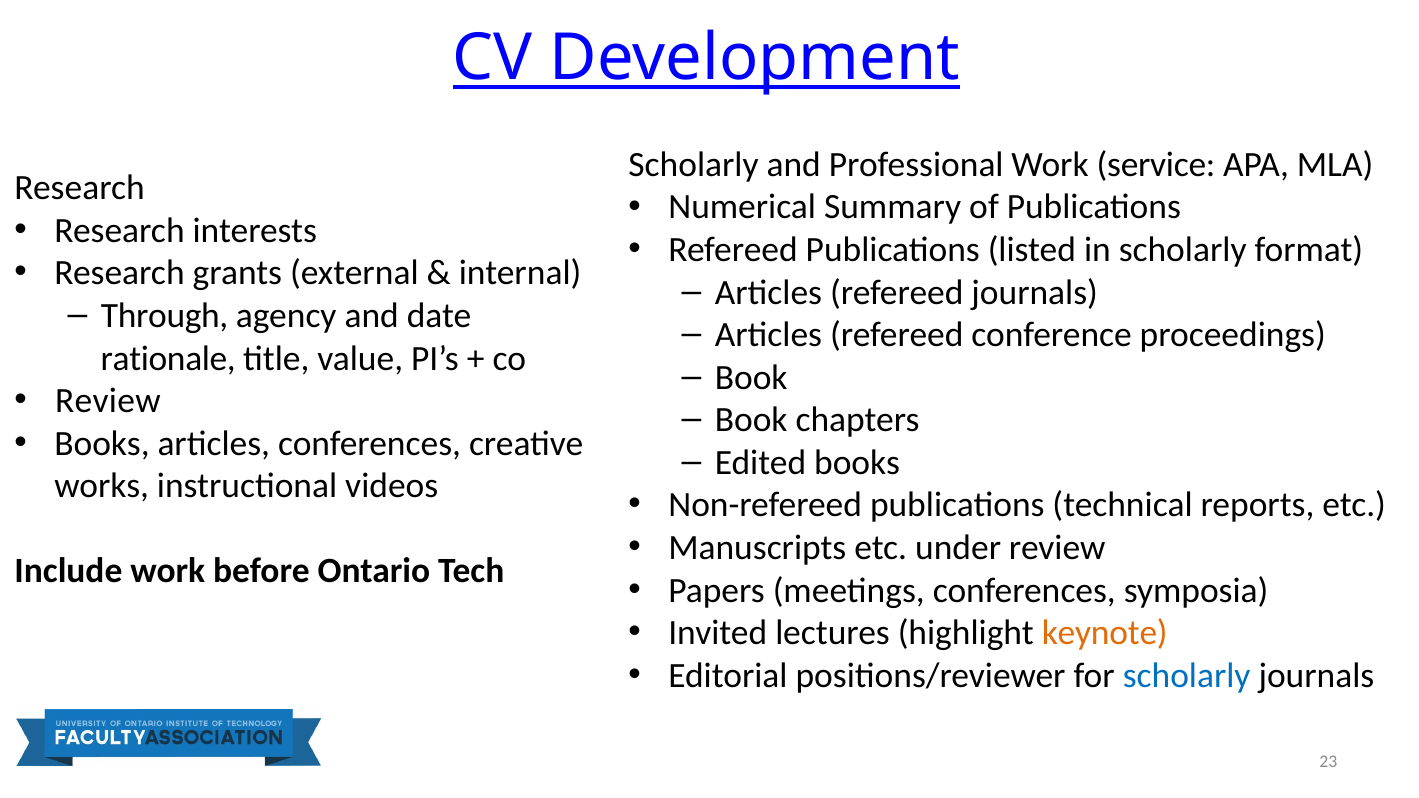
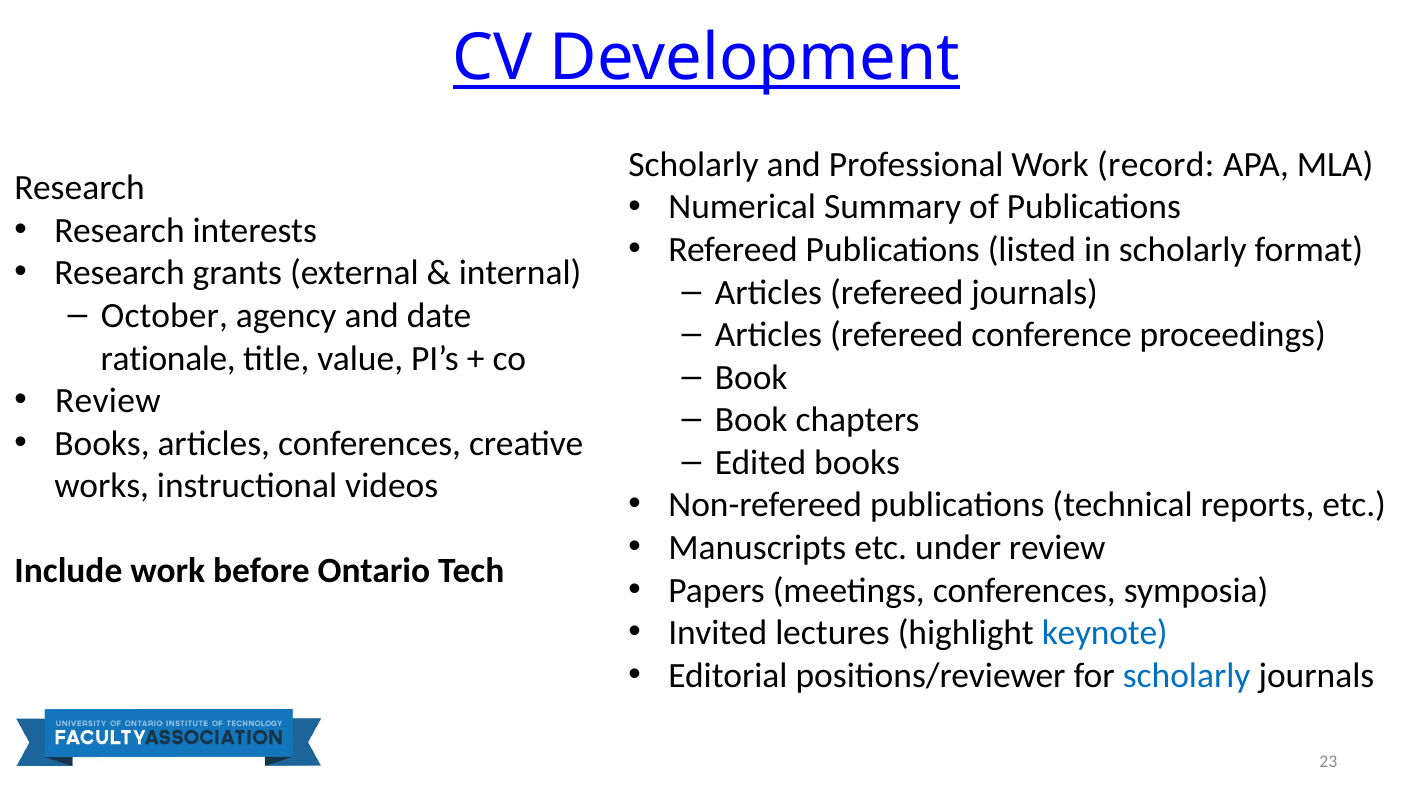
service: service -> record
Through: Through -> October
keynote colour: orange -> blue
